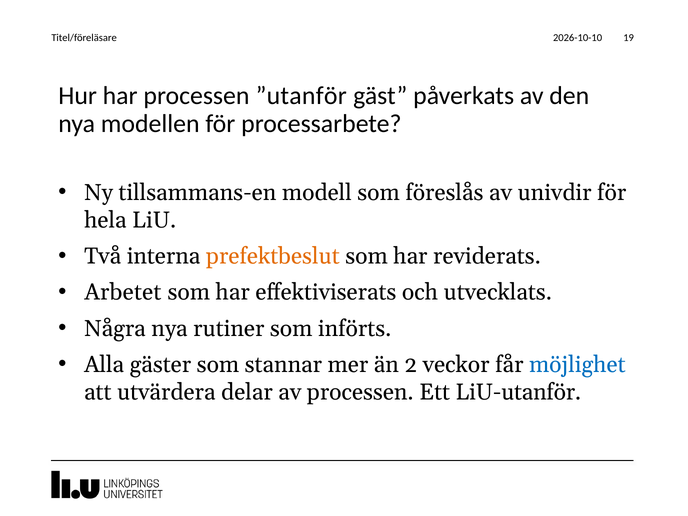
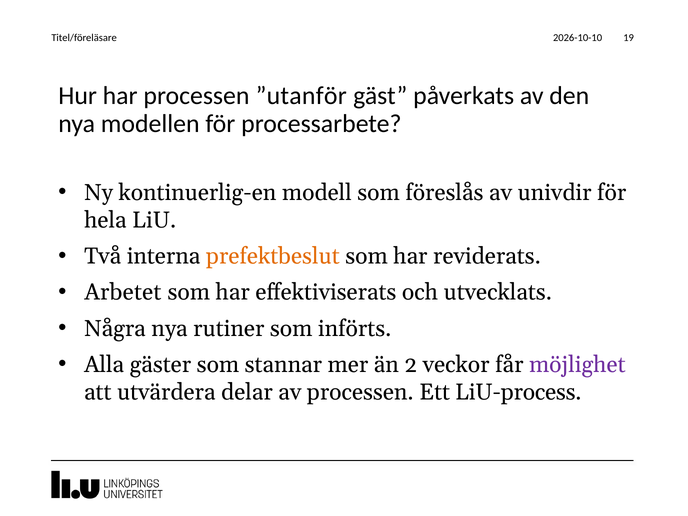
tillsammans-en: tillsammans-en -> kontinuerlig-en
möjlighet colour: blue -> purple
LiU-utanför: LiU-utanför -> LiU-process
